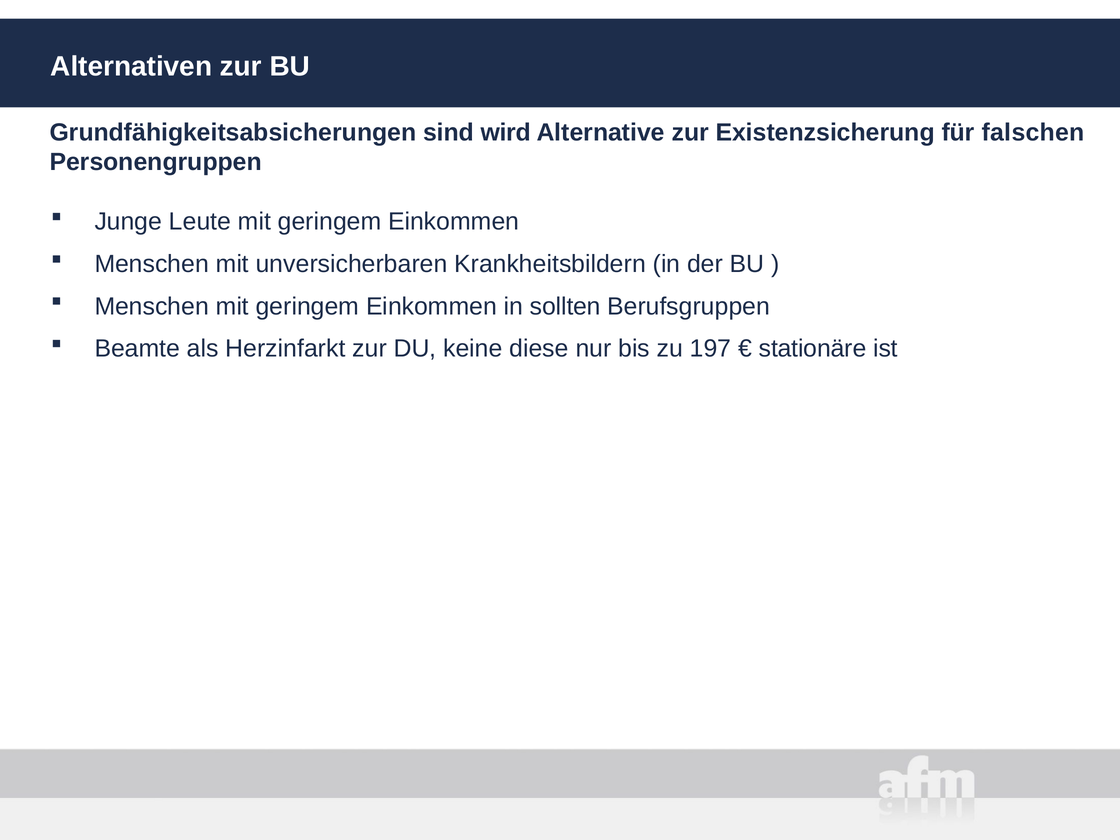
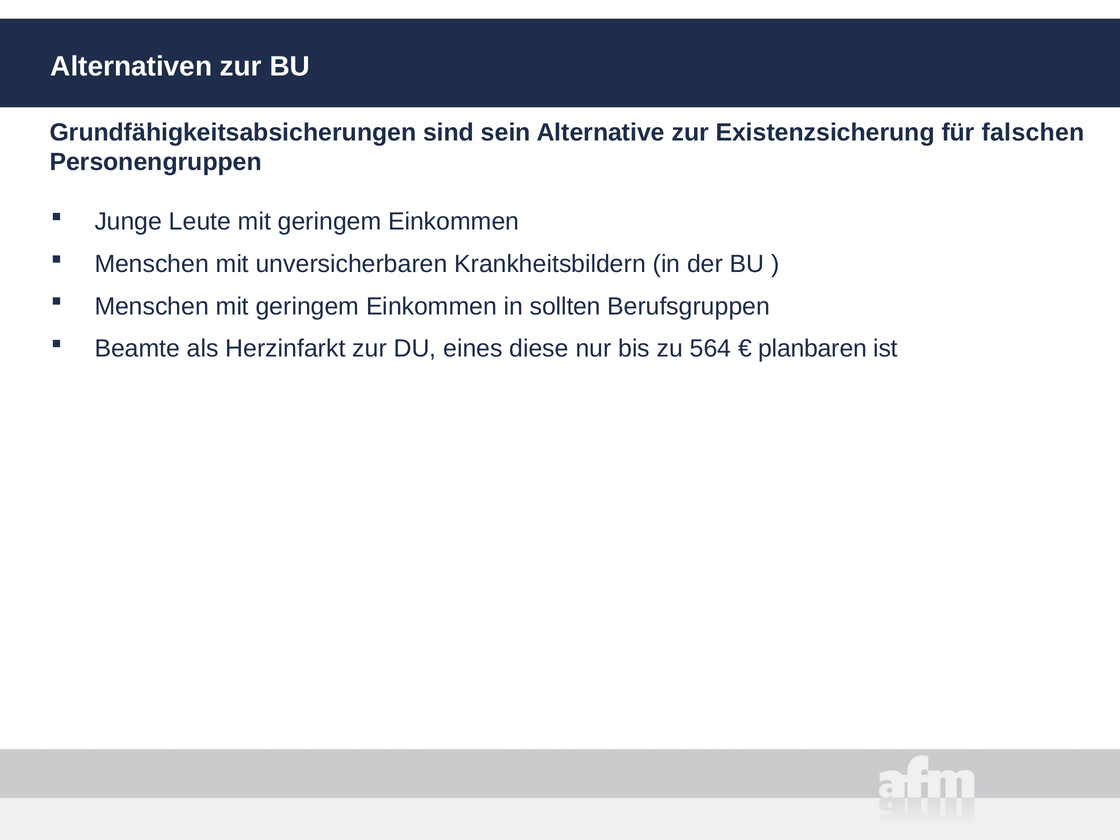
wird: wird -> sein
keine: keine -> eines
197: 197 -> 564
stationäre: stationäre -> planbaren
